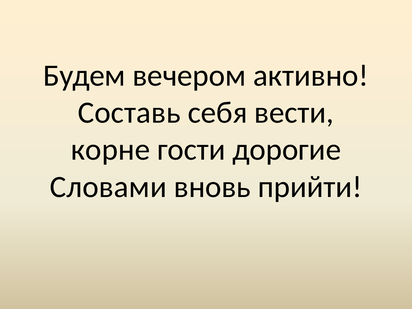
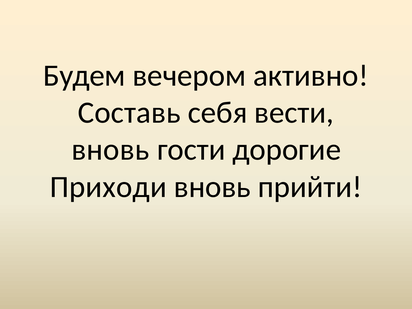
корне at (110, 150): корне -> вновь
Словами: Словами -> Приходи
